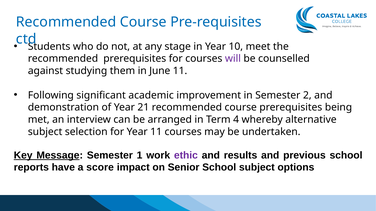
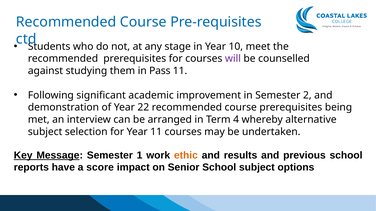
June: June -> Pass
21: 21 -> 22
ethic colour: purple -> orange
